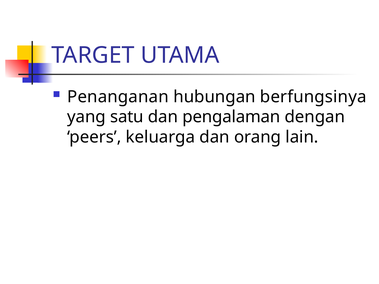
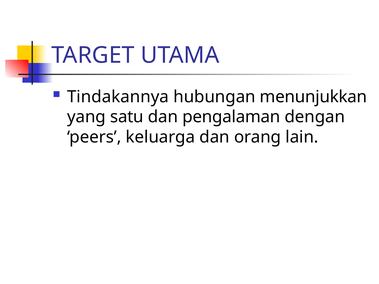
Penanganan: Penanganan -> Tindakannya
berfungsinya: berfungsinya -> menunjukkan
